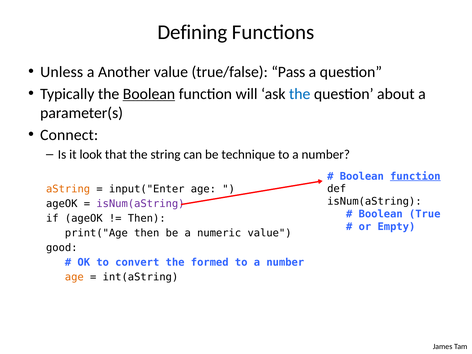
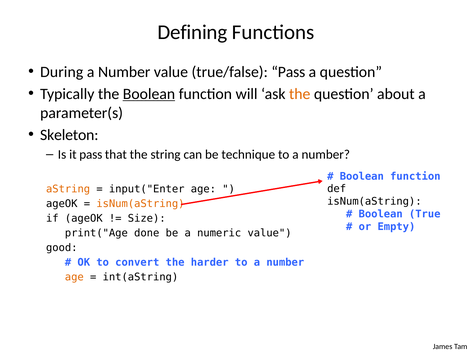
Unless: Unless -> During
Another at (124, 72): Another -> Number
the at (300, 94) colour: blue -> orange
Connect: Connect -> Skeleton
it look: look -> pass
function at (415, 176) underline: present -> none
isNum(aString at (140, 204) colour: purple -> orange
Then at (147, 218): Then -> Size
print("Age then: then -> done
formed: formed -> harder
